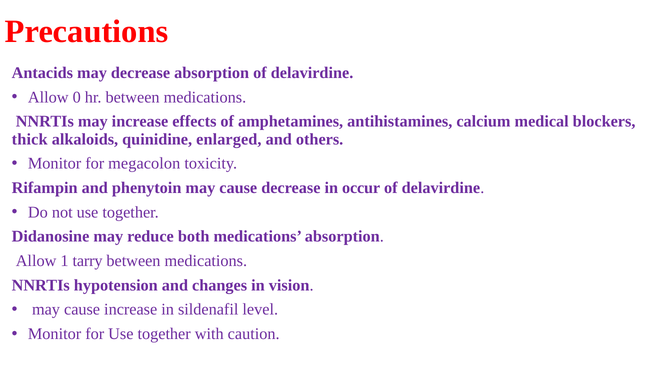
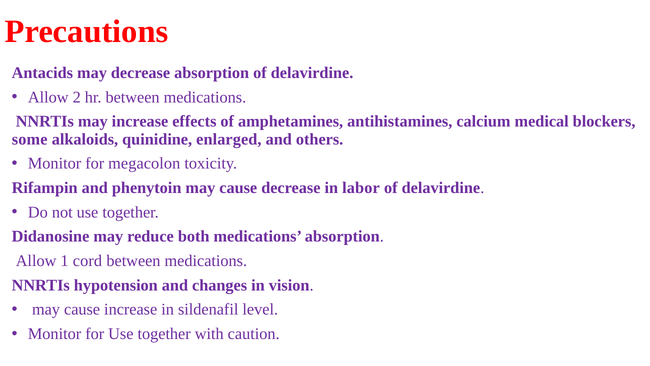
0: 0 -> 2
thick: thick -> some
occur: occur -> labor
tarry: tarry -> cord
